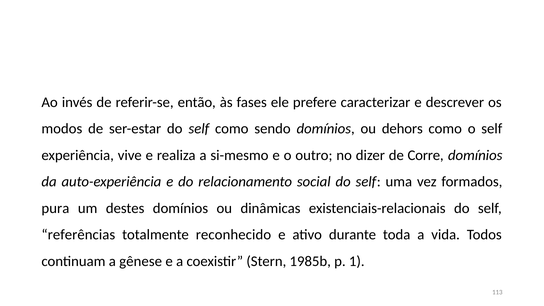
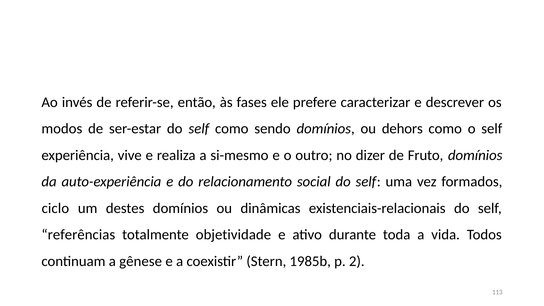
Corre: Corre -> Fruto
pura: pura -> ciclo
reconhecido: reconhecido -> objetividade
1: 1 -> 2
